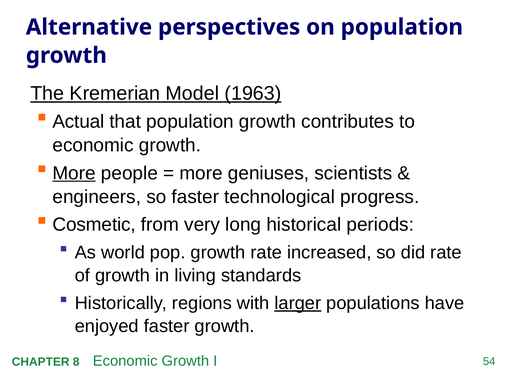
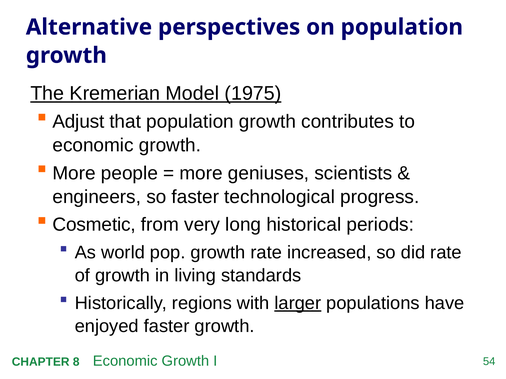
1963: 1963 -> 1975
Actual: Actual -> Adjust
More at (74, 173) underline: present -> none
